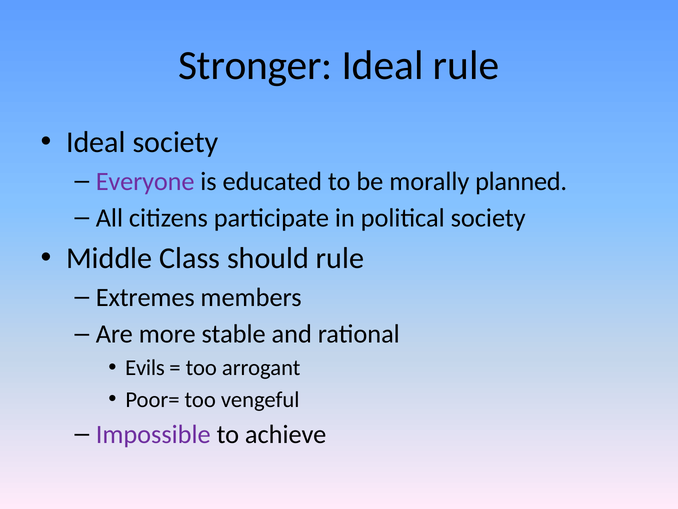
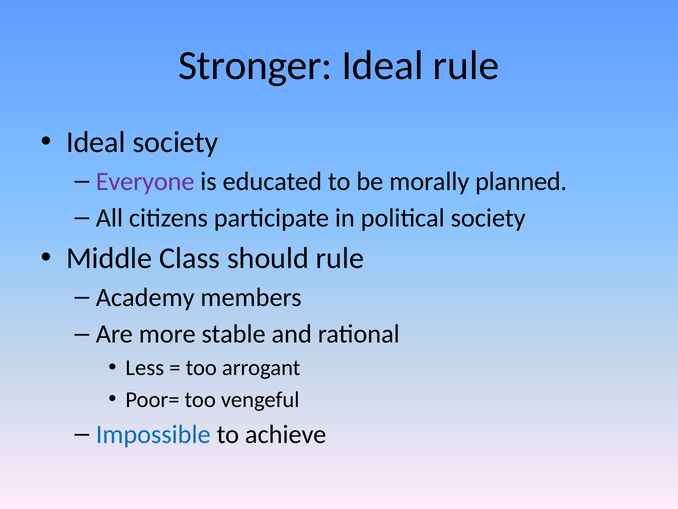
Extremes: Extremes -> Academy
Evils: Evils -> Less
Impossible colour: purple -> blue
